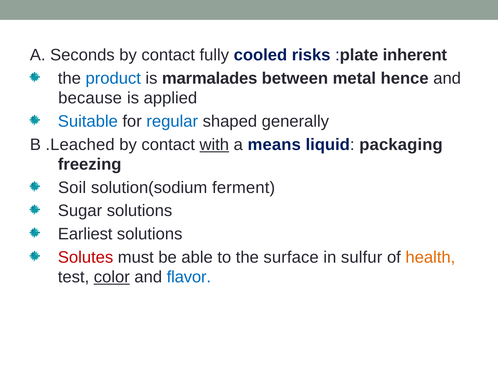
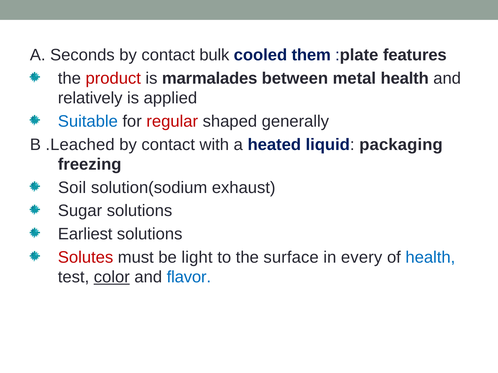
fully: fully -> bulk
risks: risks -> them
inherent: inherent -> features
product colour: blue -> red
metal hence: hence -> health
because: because -> relatively
regular colour: blue -> red
with underline: present -> none
means: means -> heated
ferment: ferment -> exhaust
able: able -> light
sulfur: sulfur -> every
health at (430, 258) colour: orange -> blue
